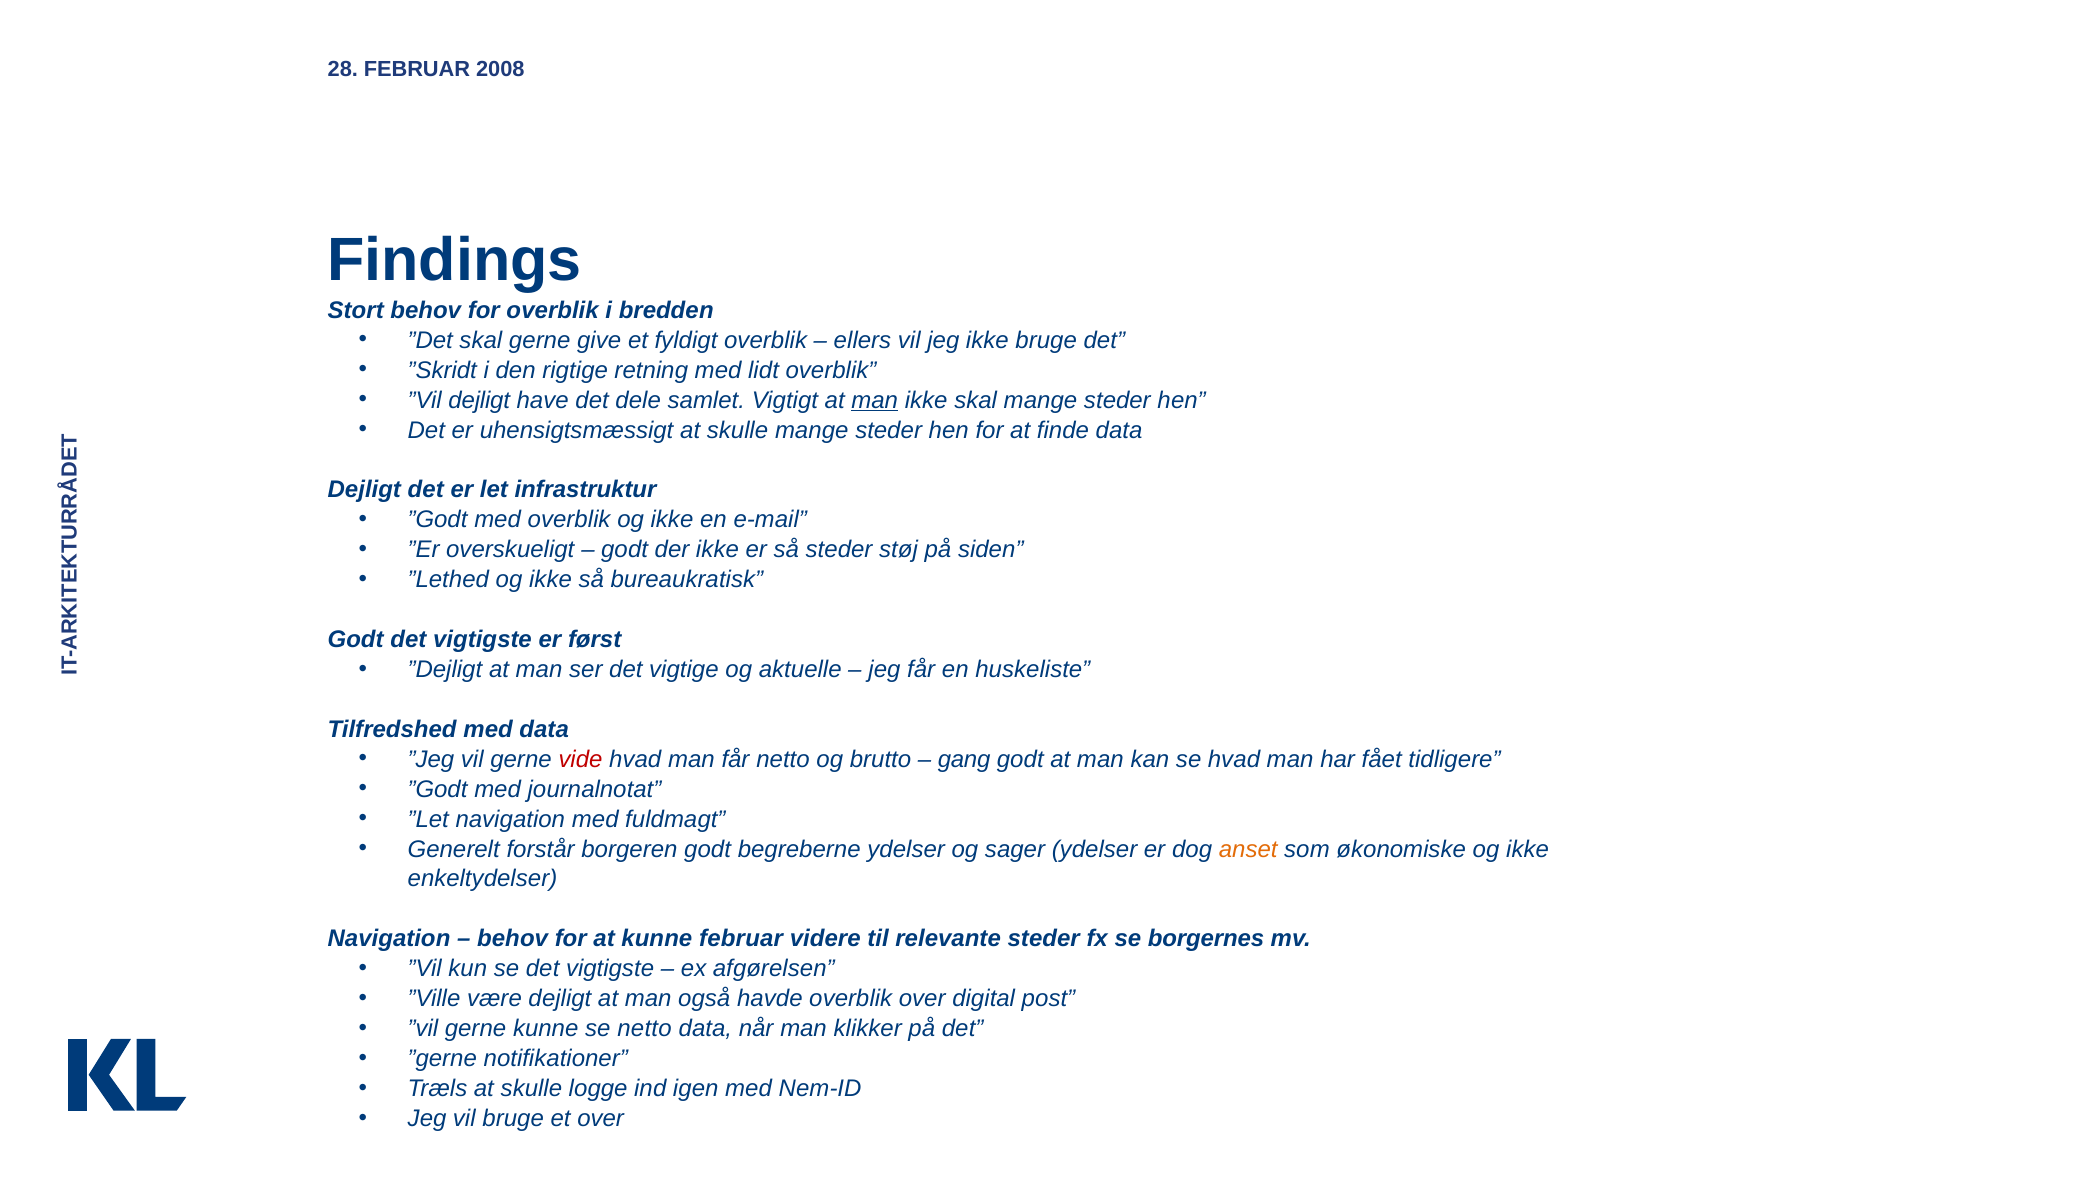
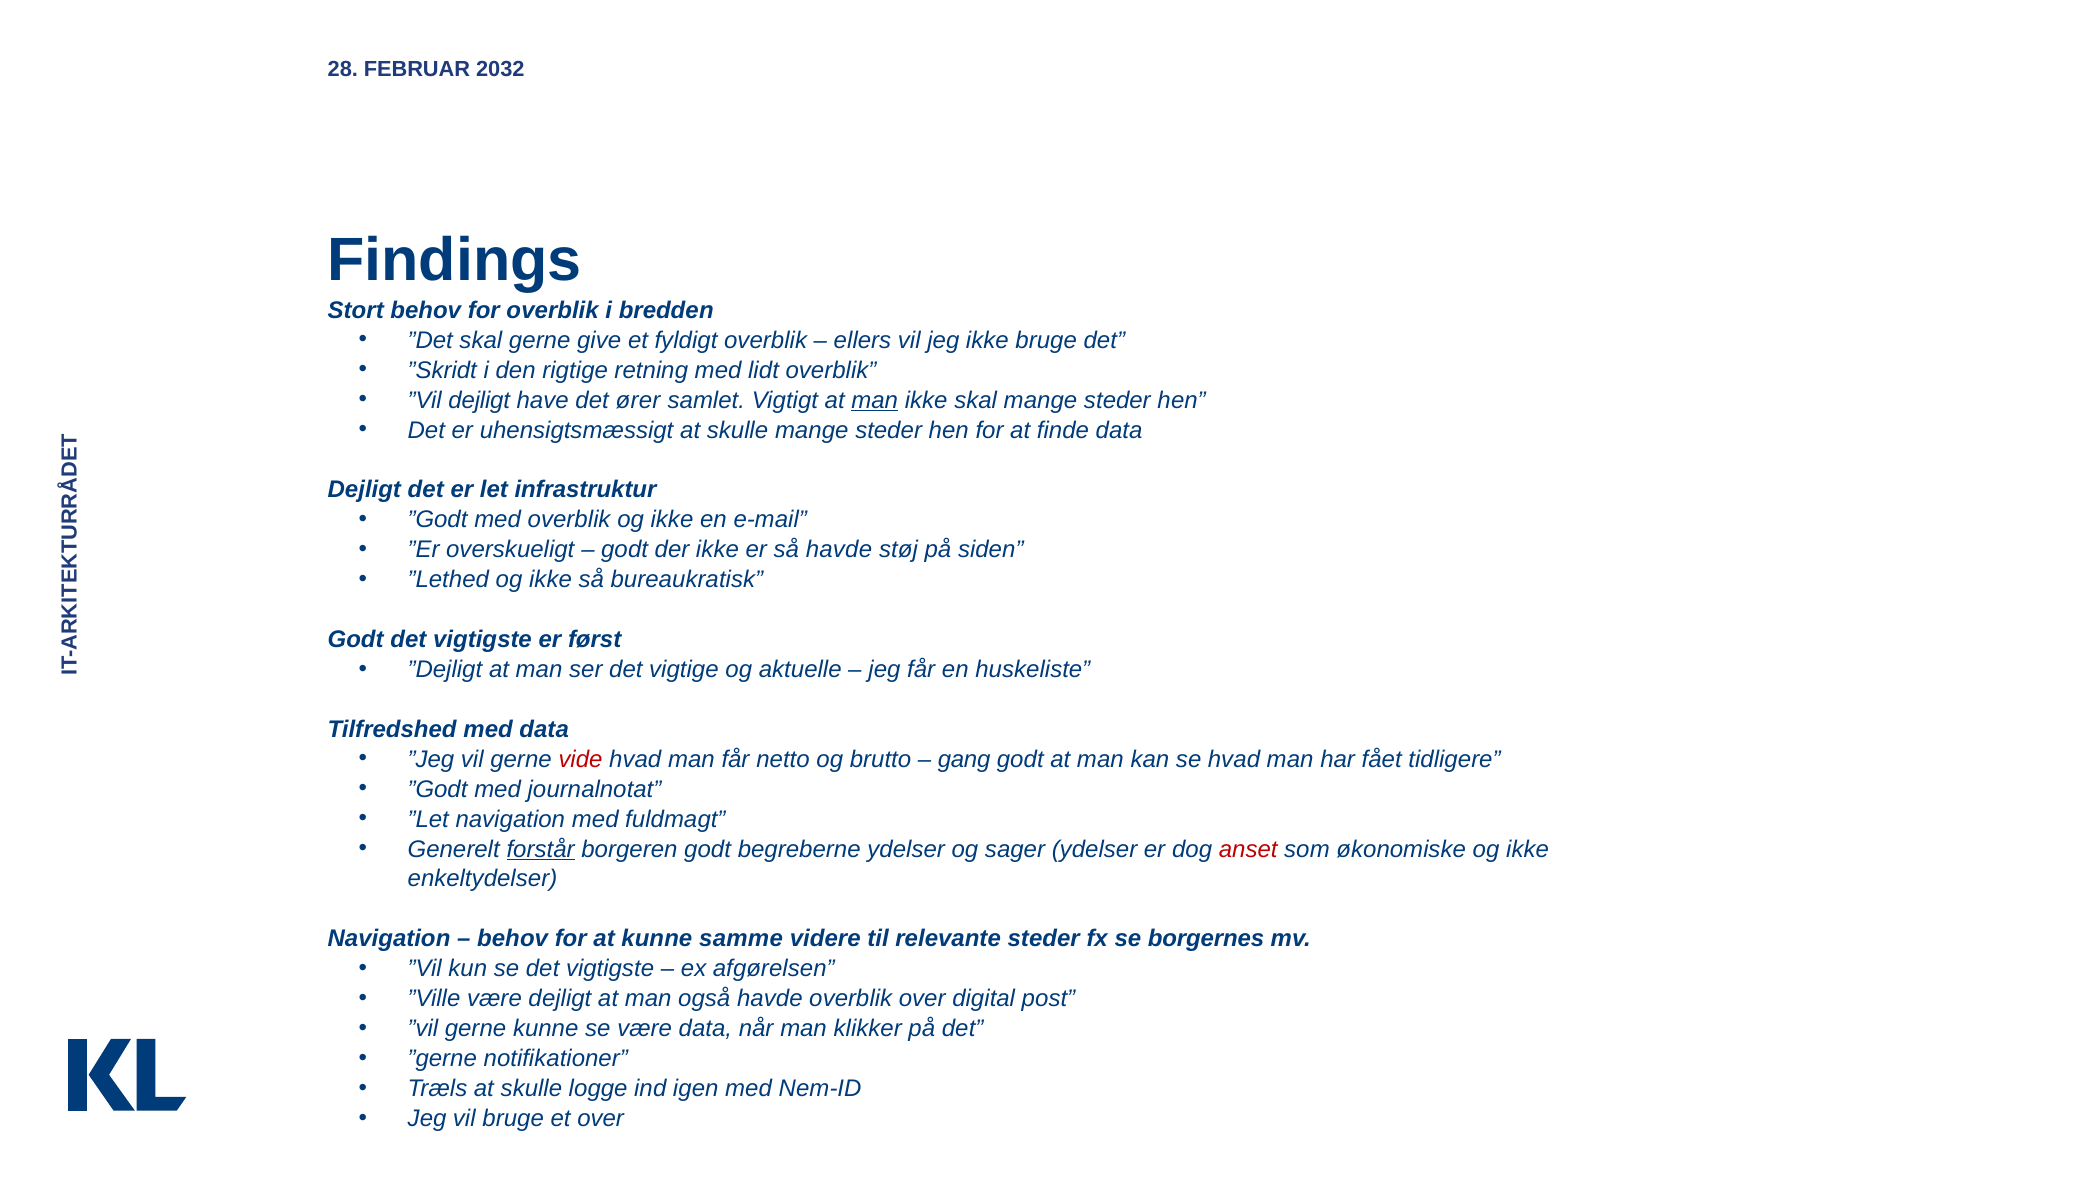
2008: 2008 -> 2032
dele: dele -> ører
så steder: steder -> havde
forstår underline: none -> present
anset colour: orange -> red
kunne februar: februar -> samme
se netto: netto -> være
